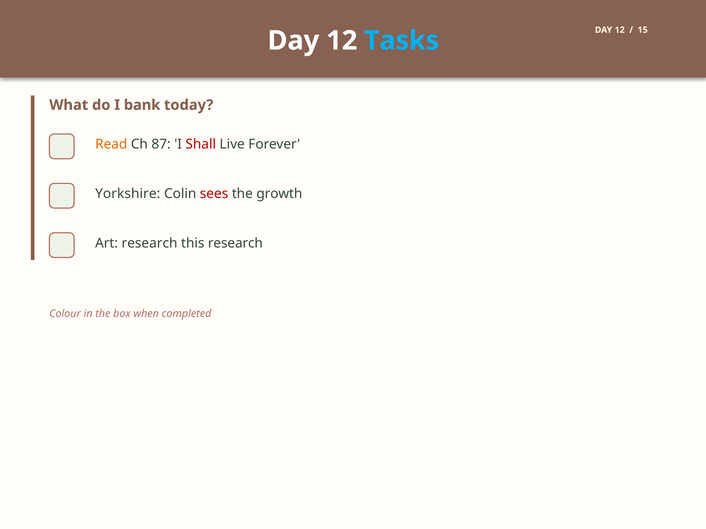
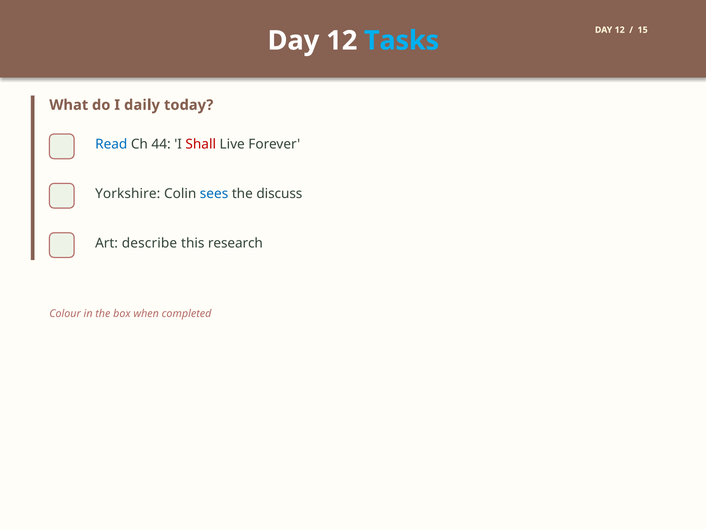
bank: bank -> daily
Read colour: orange -> blue
87: 87 -> 44
sees colour: red -> blue
growth: growth -> discuss
Art research: research -> describe
